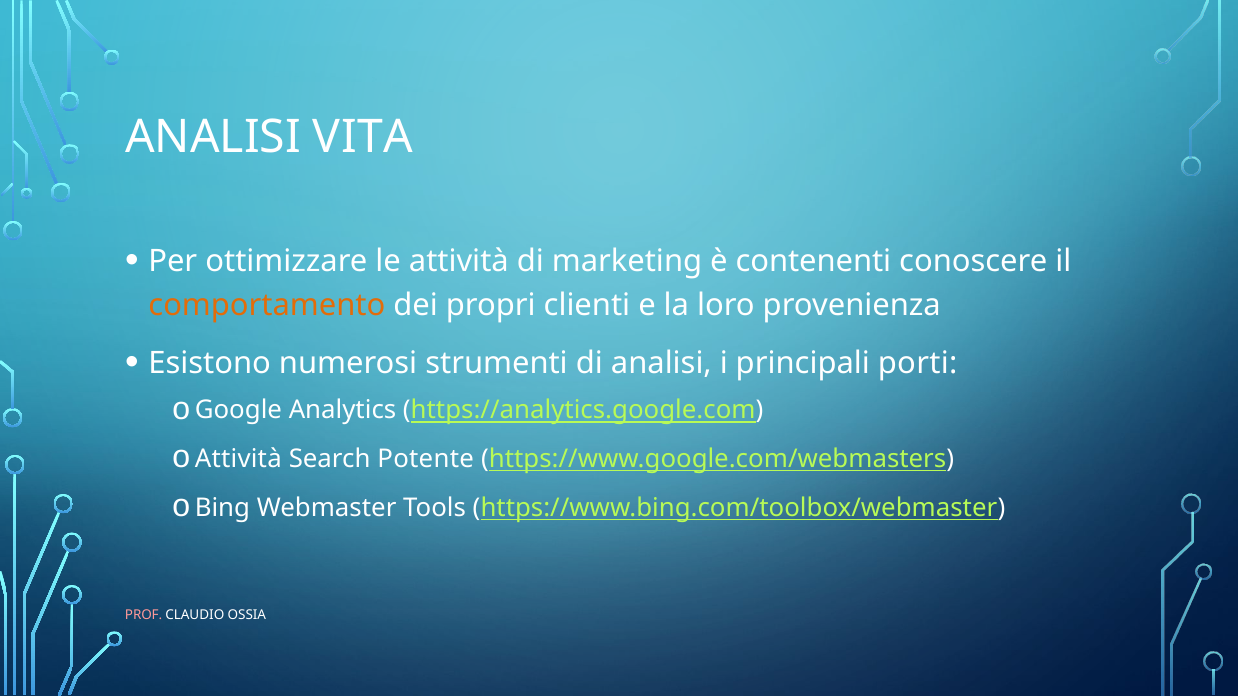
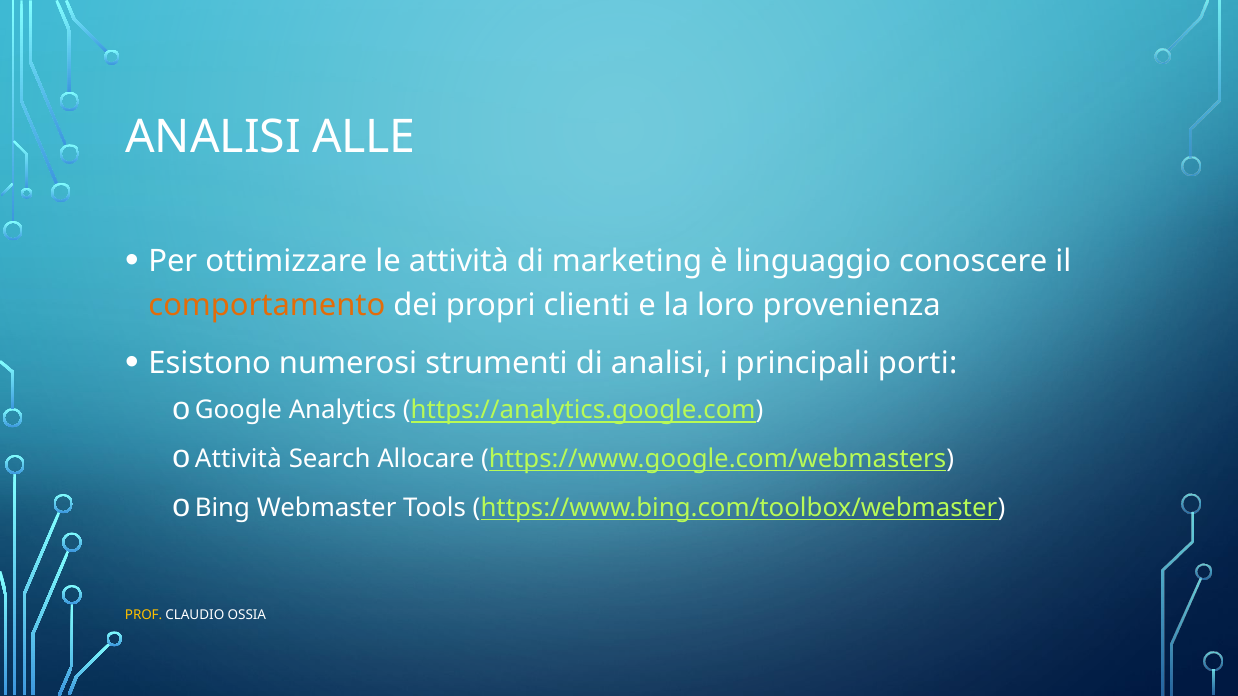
VITA: VITA -> ALLE
contenenti: contenenti -> linguaggio
Potente: Potente -> Allocare
PROF colour: pink -> yellow
